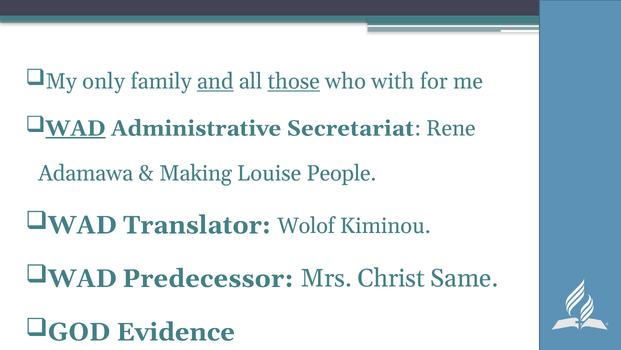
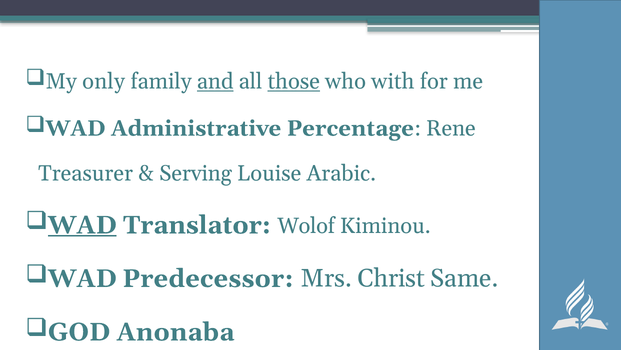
WAD at (75, 128) underline: present -> none
Secretariat: Secretariat -> Percentage
Adamawa: Adamawa -> Treasurer
Making: Making -> Serving
People: People -> Arabic
WAD at (82, 225) underline: none -> present
Evidence: Evidence -> Anonaba
